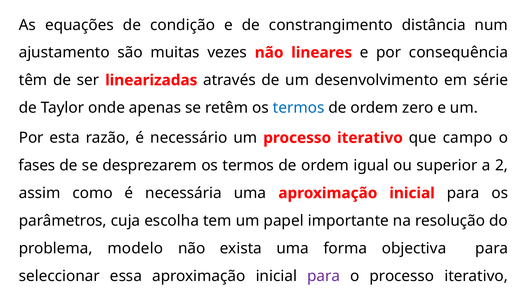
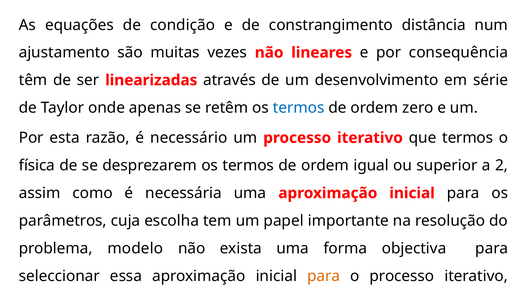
que campo: campo -> termos
fases: fases -> física
para at (324, 276) colour: purple -> orange
